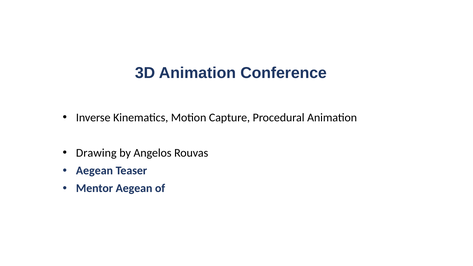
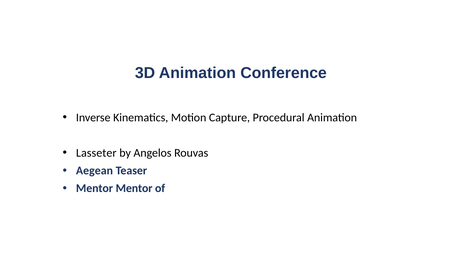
Drawing: Drawing -> Lasseter
Mentor Aegean: Aegean -> Mentor
